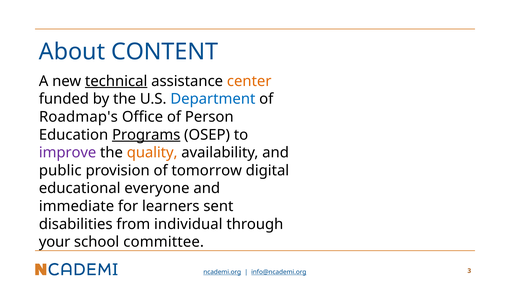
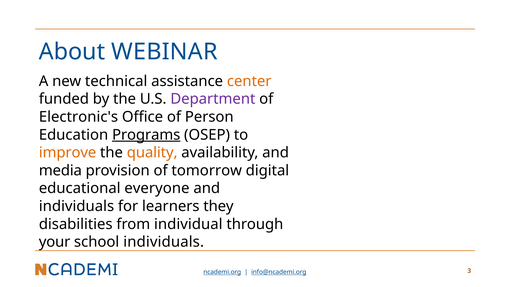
CONTENT: CONTENT -> WEBINAR
technical underline: present -> none
Department colour: blue -> purple
Roadmap's: Roadmap's -> Electronic's
improve colour: purple -> orange
public: public -> media
immediate at (77, 206): immediate -> individuals
sent: sent -> they
school committee: committee -> individuals
